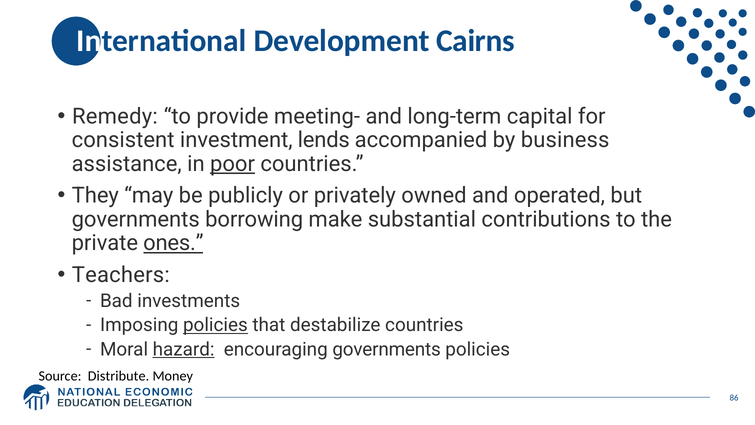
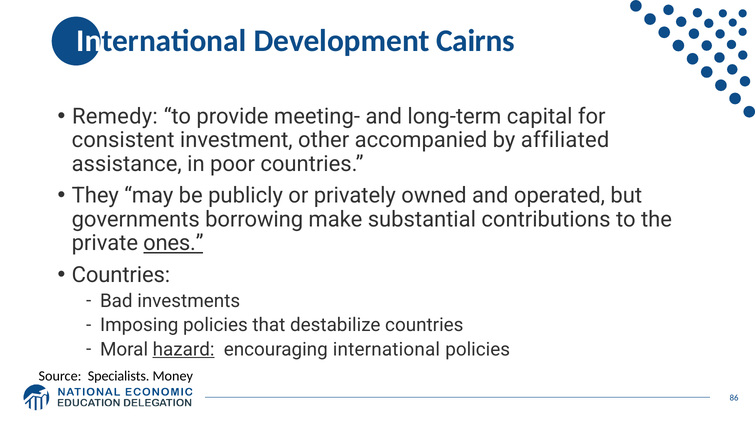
lends: lends -> other
business: business -> affiliated
poor underline: present -> none
Teachers at (121, 275): Teachers -> Countries
policies at (215, 325) underline: present -> none
encouraging governments: governments -> international
Distribute: Distribute -> Specialists
